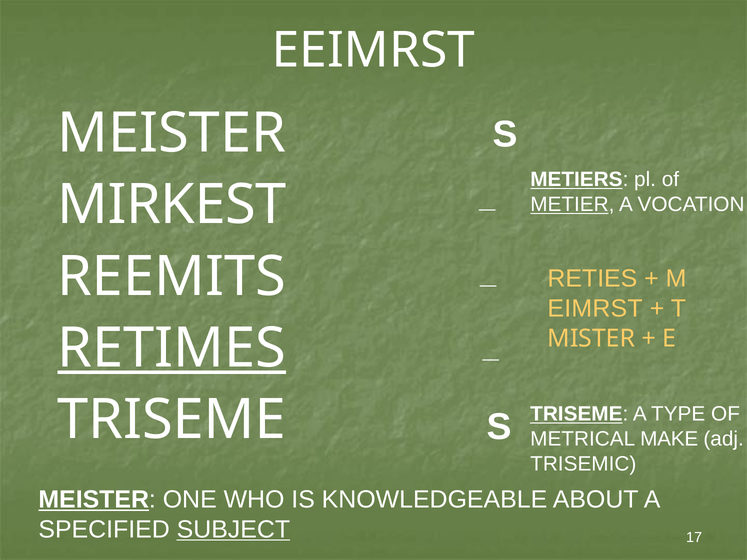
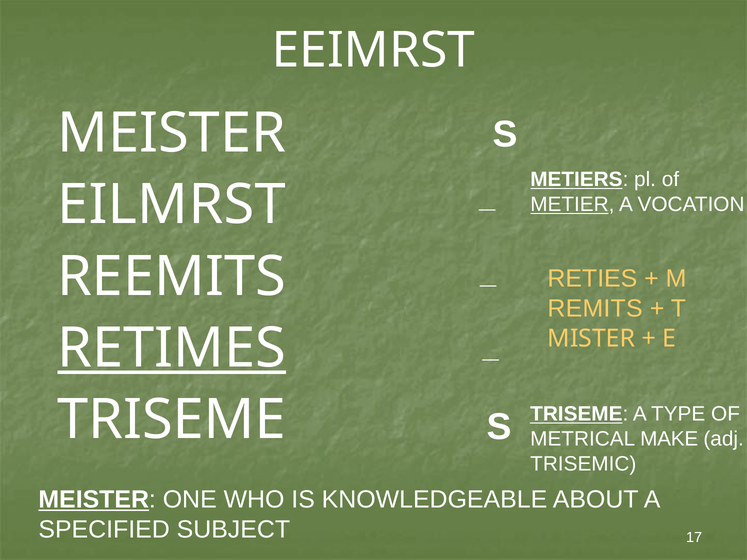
MIRKEST: MIRKEST -> EILMRST
EIMRST: EIMRST -> REMITS
SUBJECT underline: present -> none
